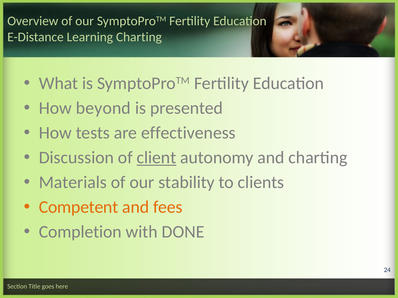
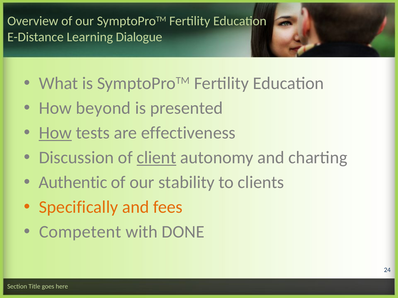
Learning Charting: Charting -> Dialogue
How at (55, 133) underline: none -> present
Materials: Materials -> Authentic
Competent: Competent -> Specifically
Completion: Completion -> Competent
